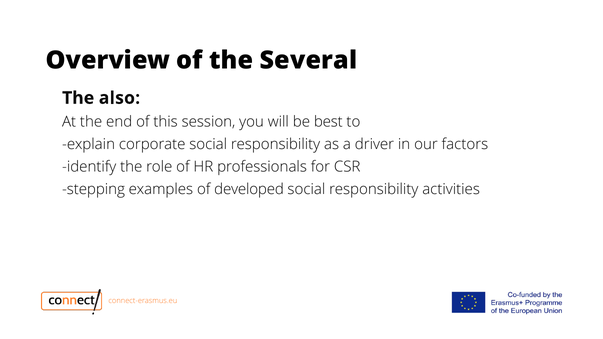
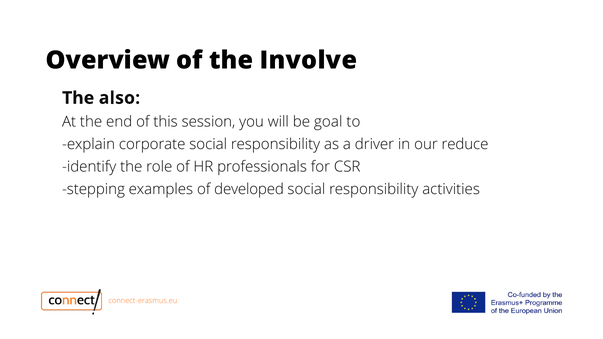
Several: Several -> Involve
best: best -> goal
factors: factors -> reduce
